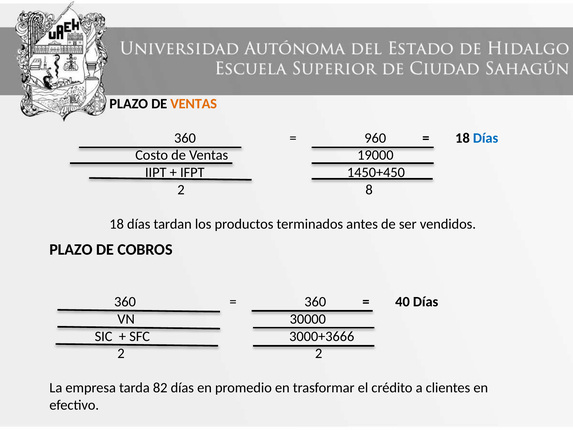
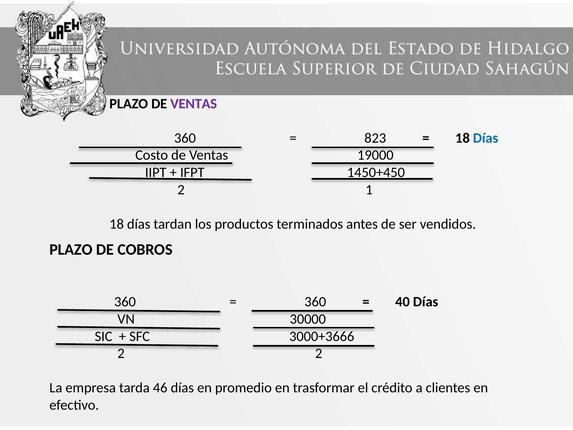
VENTAS at (194, 104) colour: orange -> purple
960: 960 -> 823
8: 8 -> 1
82: 82 -> 46
